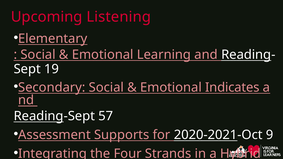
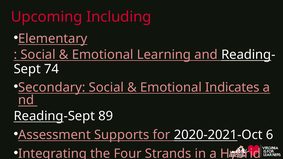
Listening: Listening -> Including
19: 19 -> 74
57: 57 -> 89
9: 9 -> 6
